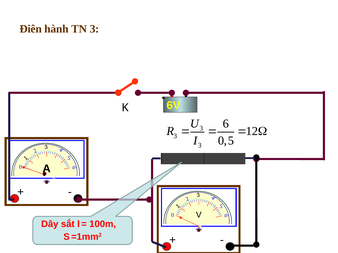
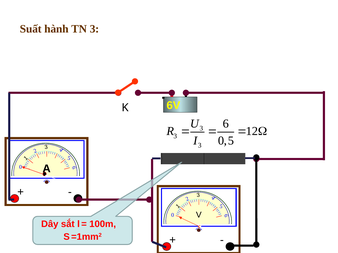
Điên: Điên -> Suất
